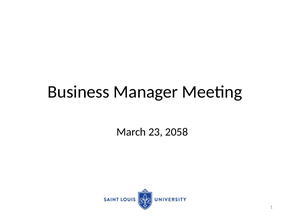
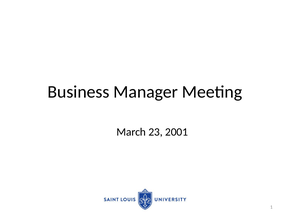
2058: 2058 -> 2001
